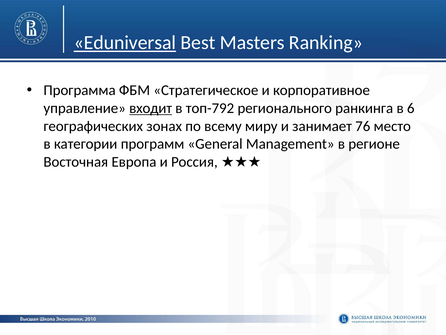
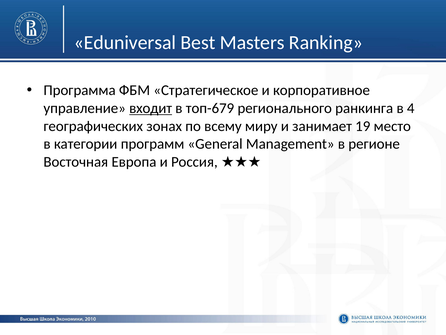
Eduniversal underline: present -> none
топ-792: топ-792 -> топ-679
6: 6 -> 4
76: 76 -> 19
